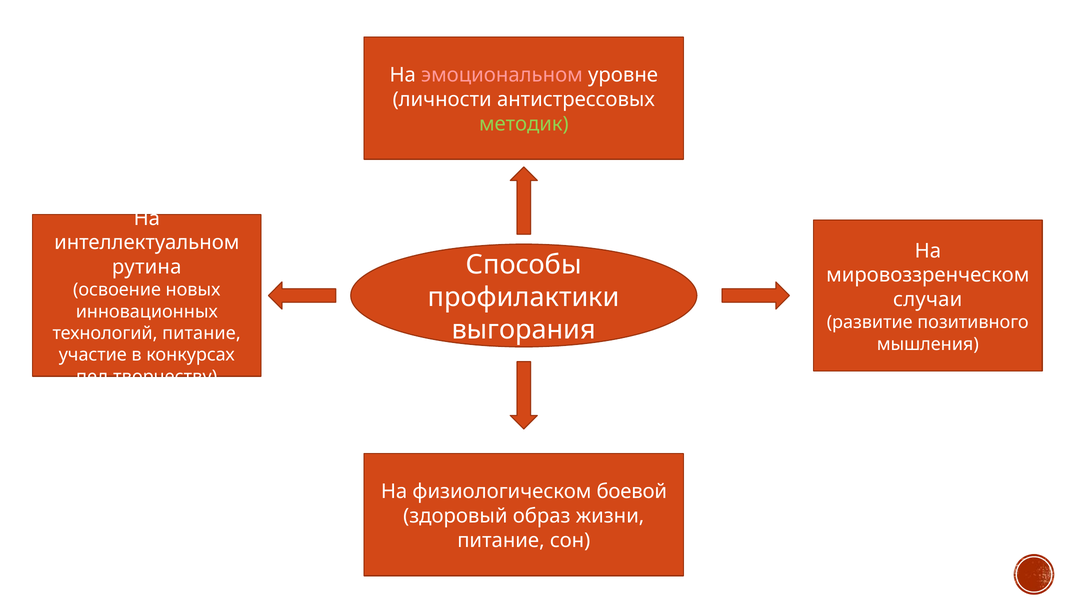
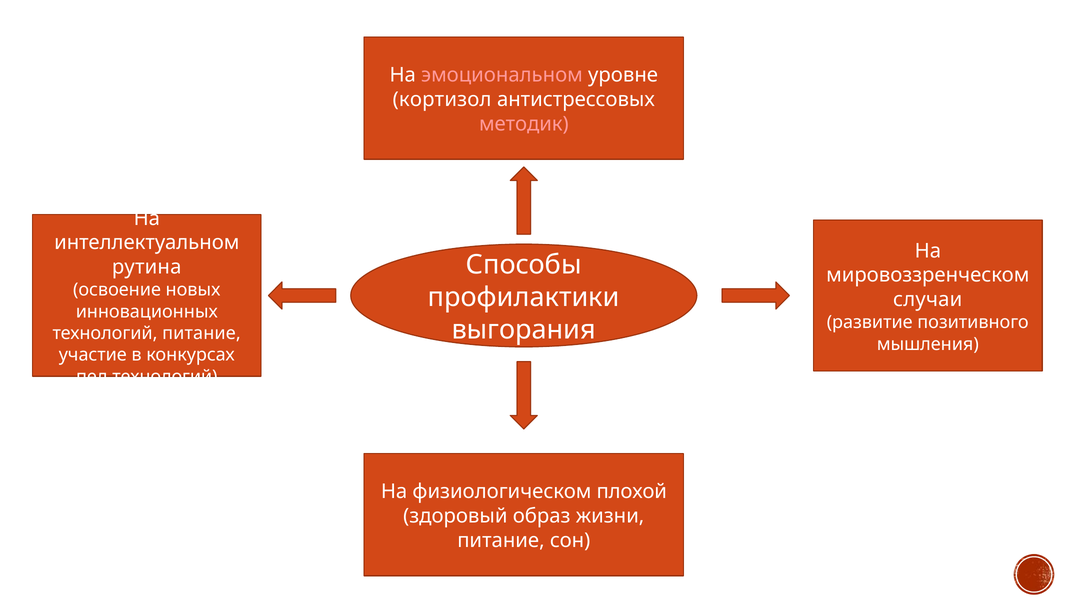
личности: личности -> кортизол
методик colour: light green -> pink
пед.творчеству: пед.творчеству -> пед.технологий
боевой: боевой -> плохой
